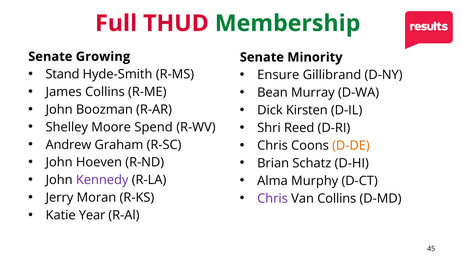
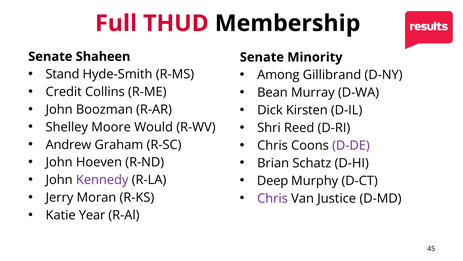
Membership colour: green -> black
Growing: Growing -> Shaheen
Ensure: Ensure -> Among
James: James -> Credit
Spend: Spend -> Would
D-DE colour: orange -> purple
Alma: Alma -> Deep
Van Collins: Collins -> Justice
